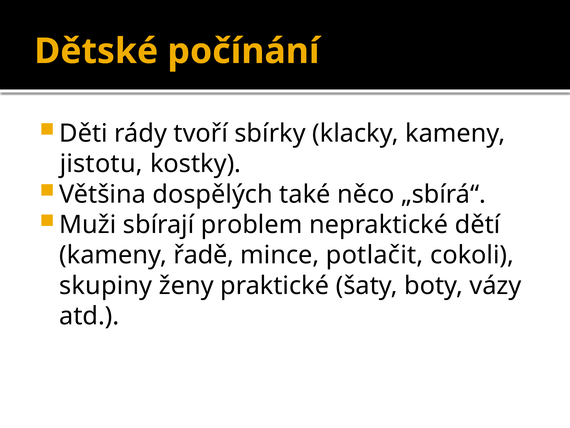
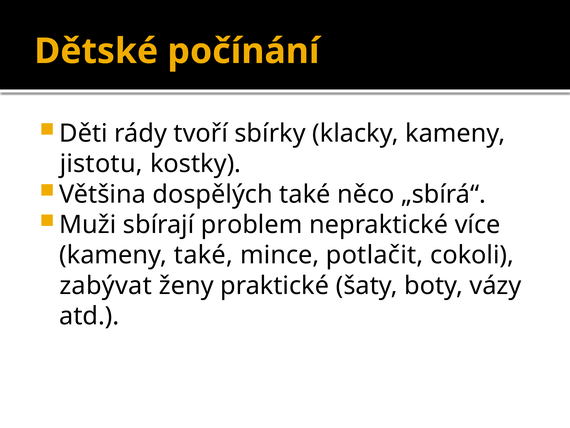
dětí: dětí -> více
kameny řadě: řadě -> také
skupiny: skupiny -> zabývat
